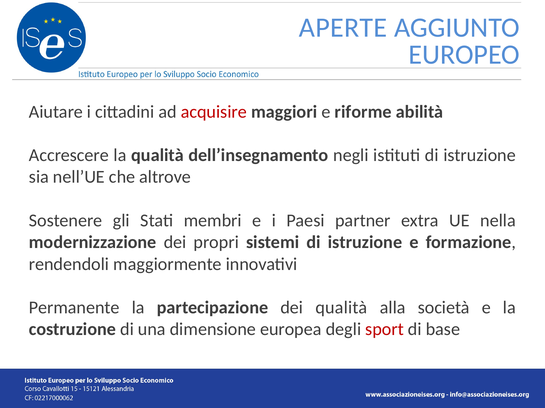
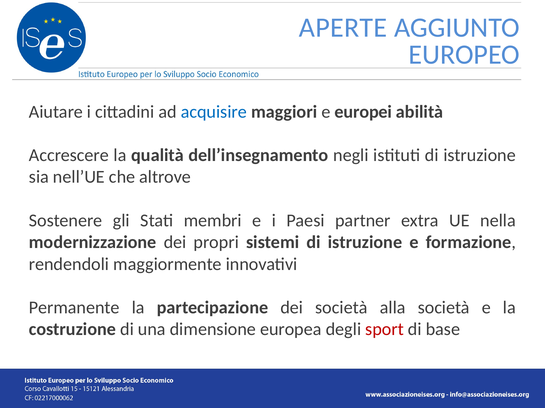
acquisire colour: red -> blue
riforme: riforme -> europei
dei qualità: qualità -> società
